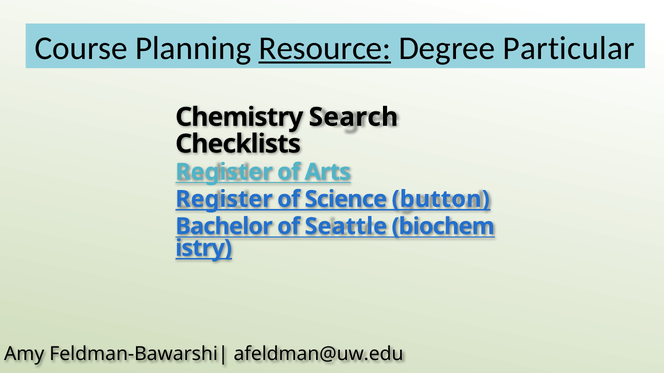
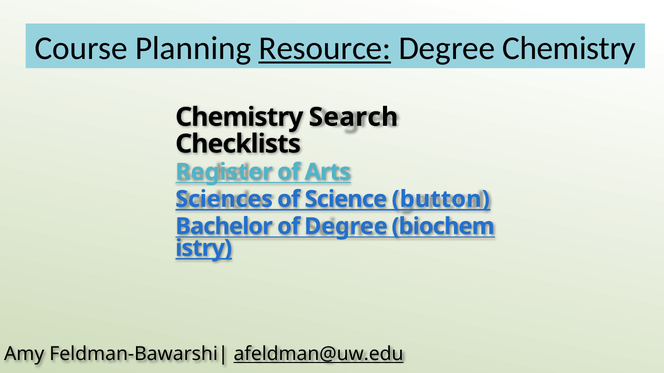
Degree Particular: Particular -> Chemistry
Register at (224, 199): Register -> Sciences
of Seattle: Seattle -> Degree
afeldman@uw.edu underline: none -> present
